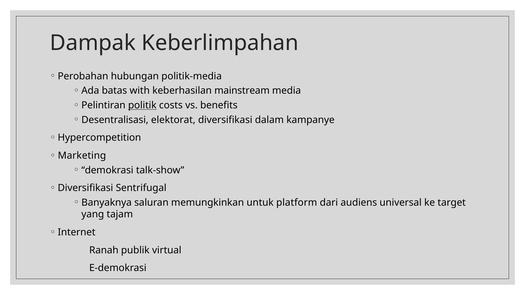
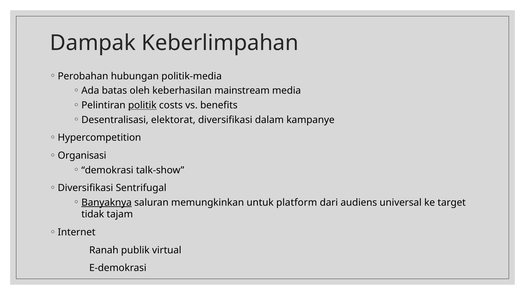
with: with -> oleh
Marketing: Marketing -> Organisasi
Banyaknya underline: none -> present
yang: yang -> tidak
